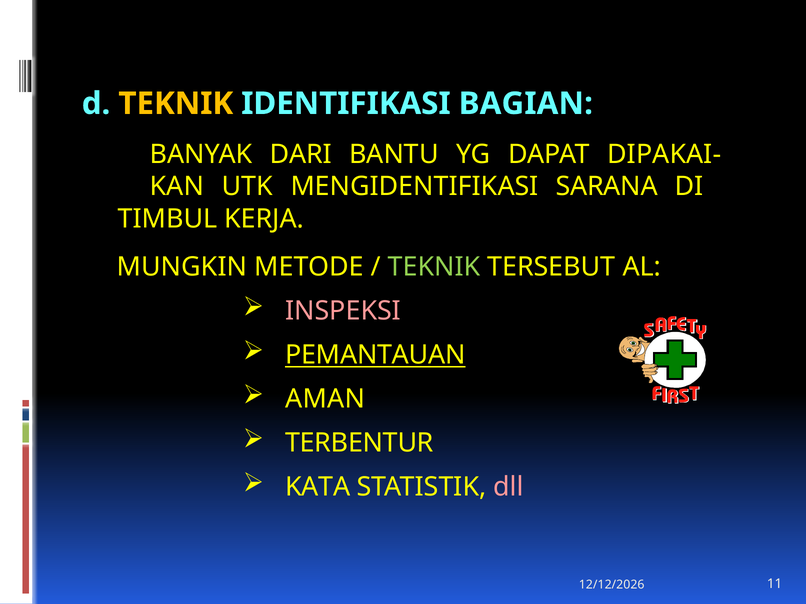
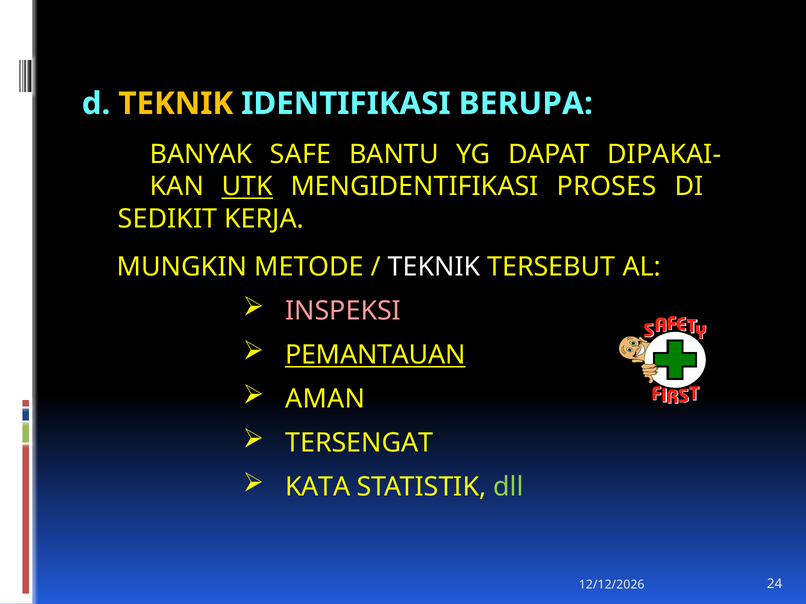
BAGIAN: BAGIAN -> BERUPA
DARI: DARI -> SAFE
UTK underline: none -> present
SARANA: SARANA -> PROSES
TIMBUL: TIMBUL -> SEDIKIT
TEKNIK at (434, 267) colour: light green -> white
TERBENTUR: TERBENTUR -> TERSENGAT
dll colour: pink -> light green
11: 11 -> 24
